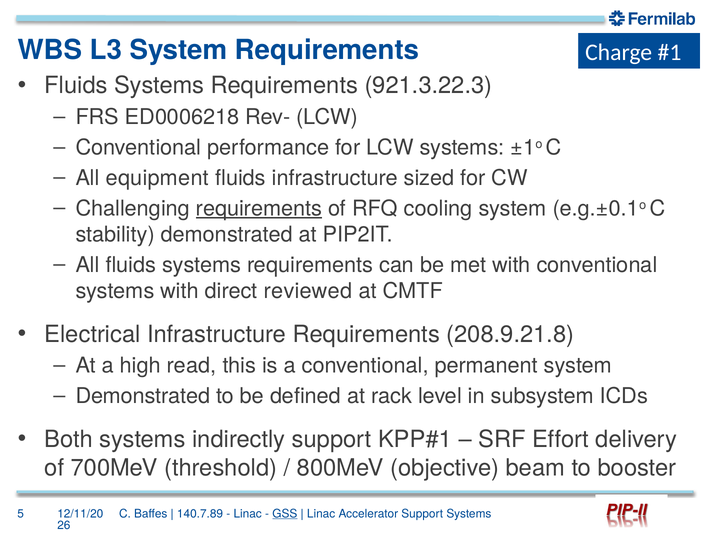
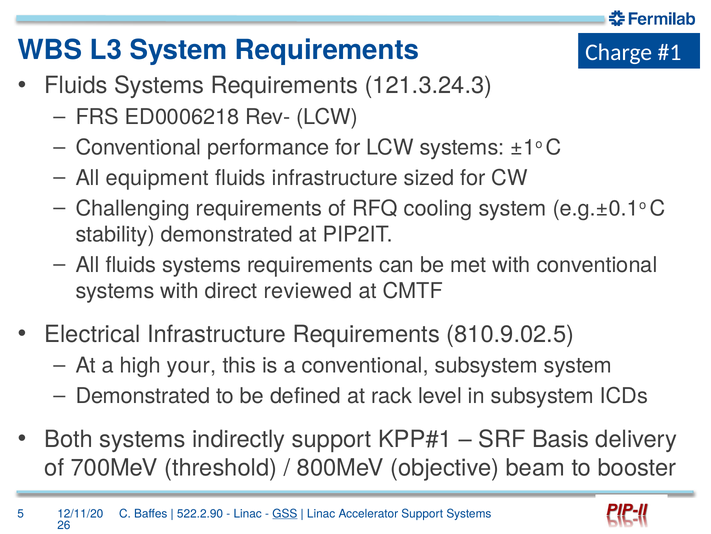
921.3.22.3: 921.3.22.3 -> 121.3.24.3
requirements at (259, 208) underline: present -> none
208.9.21.8: 208.9.21.8 -> 810.9.02.5
read: read -> your
conventional permanent: permanent -> subsystem
Effort: Effort -> Basis
140.7.89: 140.7.89 -> 522.2.90
